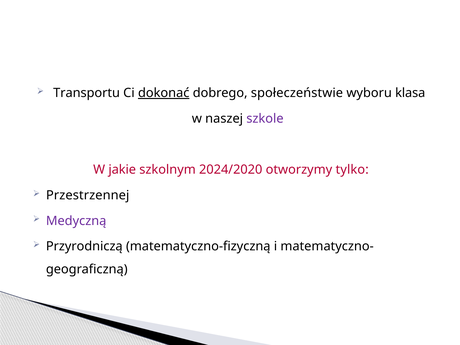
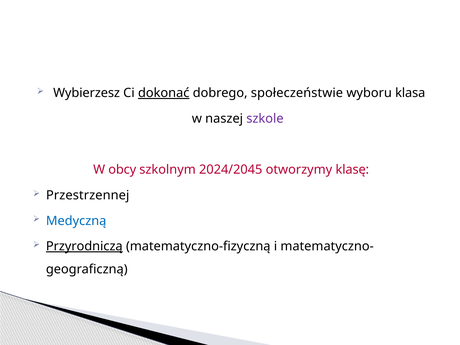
Transportu: Transportu -> Wybierzesz
jakie: jakie -> obcy
2024/2020: 2024/2020 -> 2024/2045
tylko: tylko -> klasę
Medyczną colour: purple -> blue
Przyrodniczą underline: none -> present
